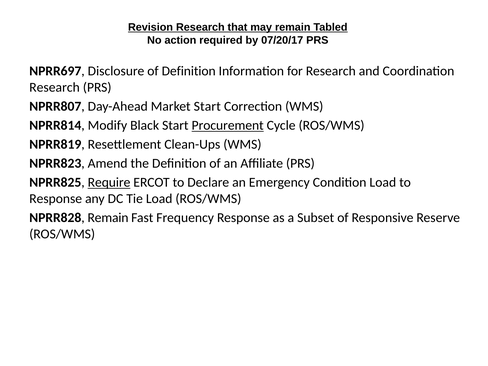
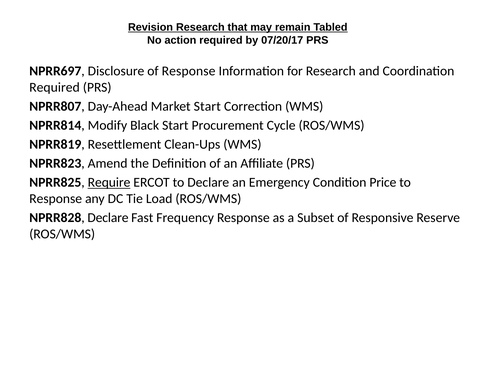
of Definition: Definition -> Response
Research at (55, 87): Research -> Required
Procurement underline: present -> none
Condition Load: Load -> Price
NPRR828 Remain: Remain -> Declare
